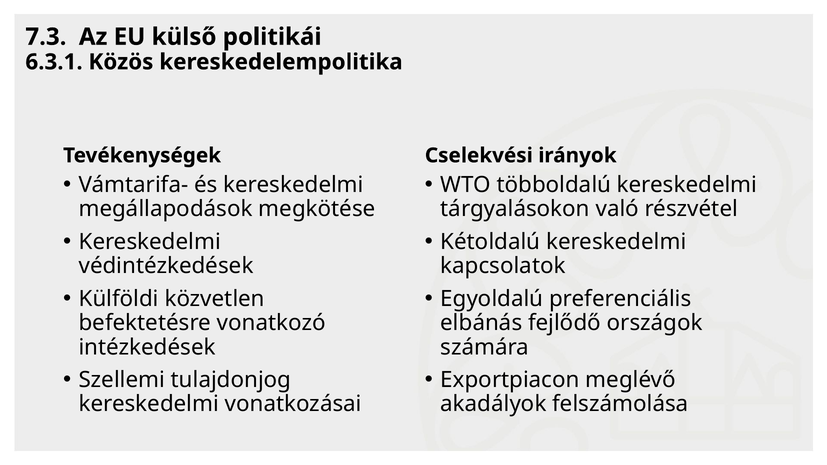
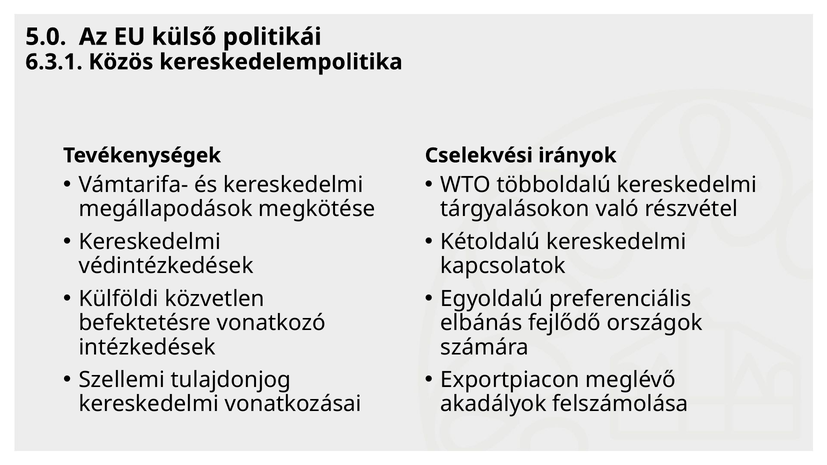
7.3: 7.3 -> 5.0
